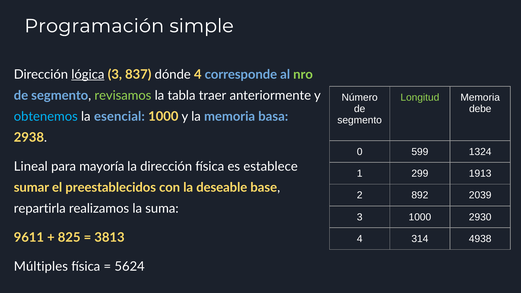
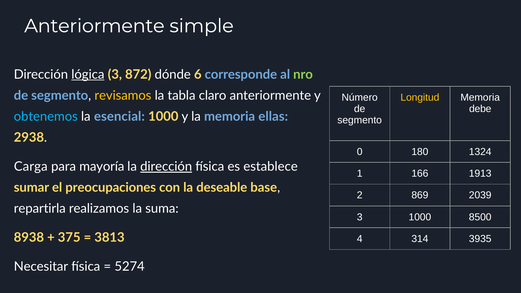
Programación at (94, 26): Programación -> Anteriormente
837: 837 -> 872
dónde 4: 4 -> 6
revisamos colour: light green -> yellow
traer: traer -> claro
Longitud colour: light green -> yellow
basa: basa -> ellas
599: 599 -> 180
Lineal: Lineal -> Carga
dirección at (166, 167) underline: none -> present
299: 299 -> 166
preestablecidos: preestablecidos -> preocupaciones
892: 892 -> 869
2930: 2930 -> 8500
9611: 9611 -> 8938
825: 825 -> 375
4938: 4938 -> 3935
Múltiples: Múltiples -> Necesitar
5624: 5624 -> 5274
